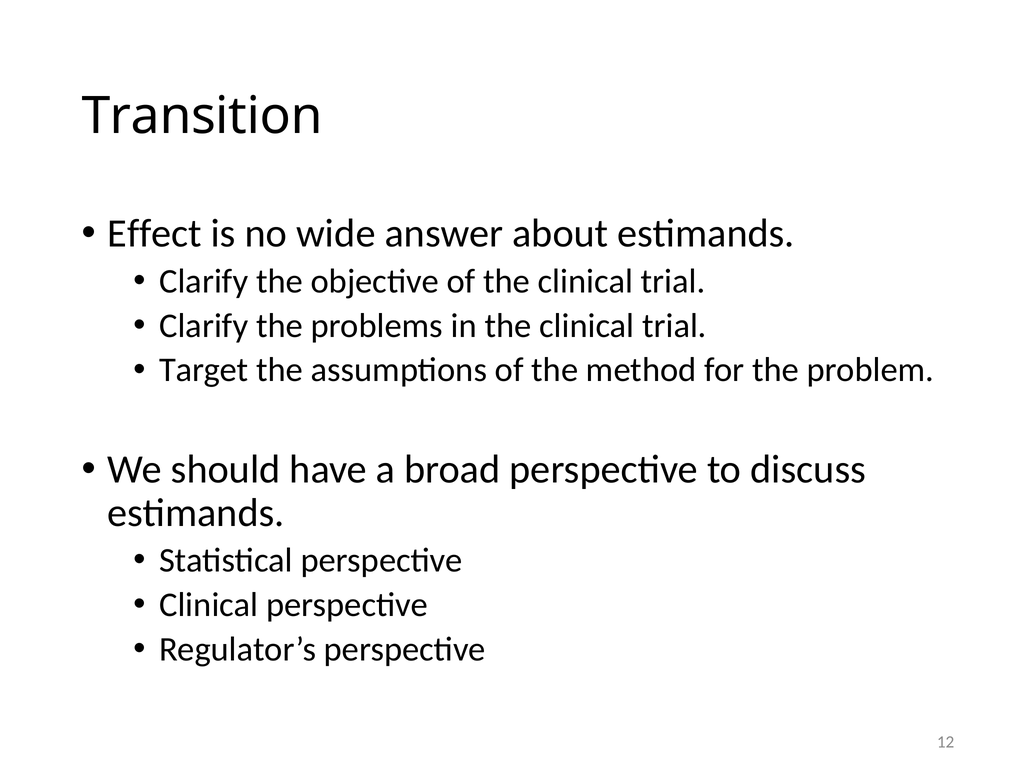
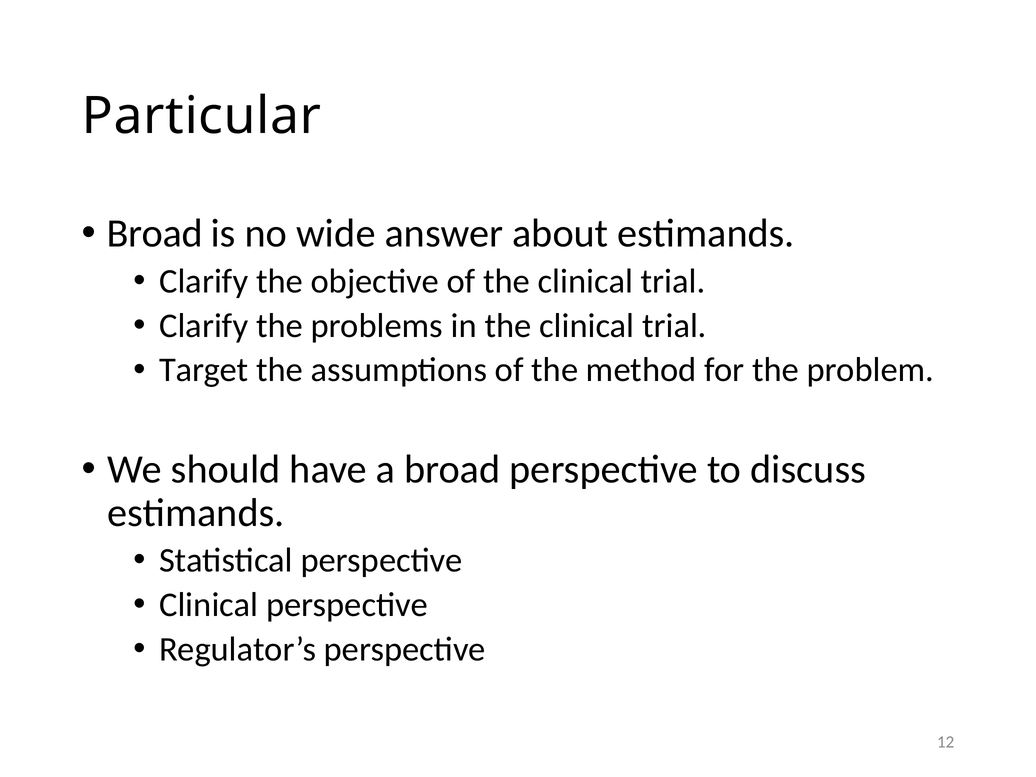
Transition: Transition -> Particular
Effect at (155, 234): Effect -> Broad
